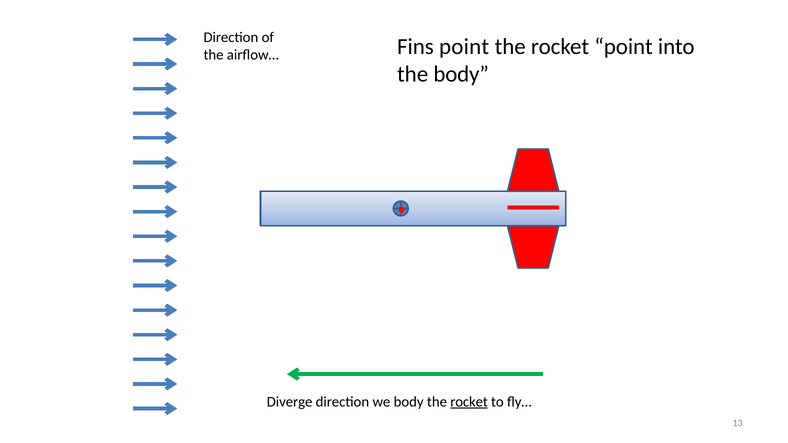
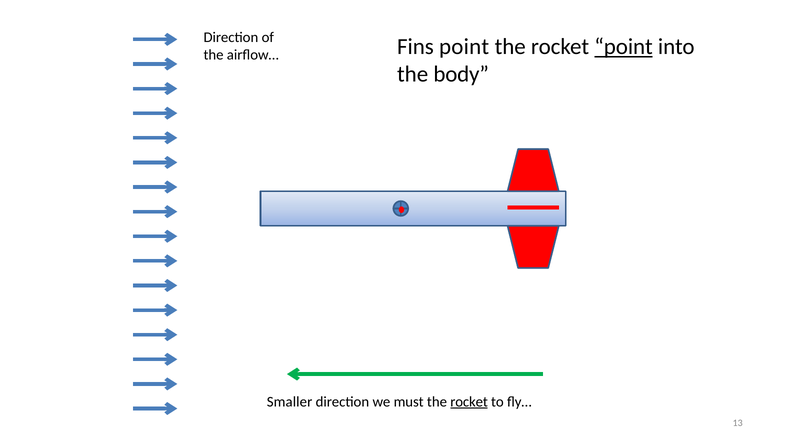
point at (624, 47) underline: none -> present
Diverge: Diverge -> Smaller
we body: body -> must
